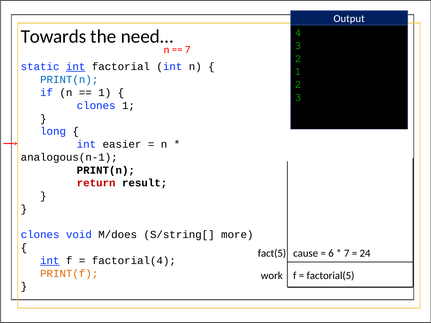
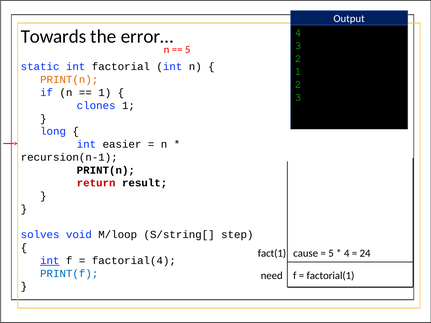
need…: need… -> error…
7 at (188, 50): 7 -> 5
int at (76, 67) underline: present -> none
PRINT(n at (69, 80) colour: blue -> orange
analogous(n-1: analogous(n-1 -> recursion(n-1
clones at (40, 235): clones -> solves
M/does: M/does -> M/loop
more: more -> step
fact(5: fact(5 -> fact(1
6 at (331, 254): 6 -> 5
7 at (347, 254): 7 -> 4
PRINT(f colour: orange -> blue
work: work -> need
factorial(5: factorial(5 -> factorial(1
